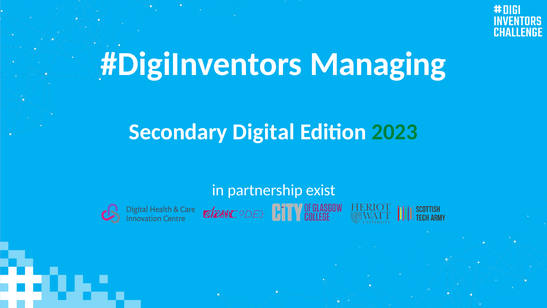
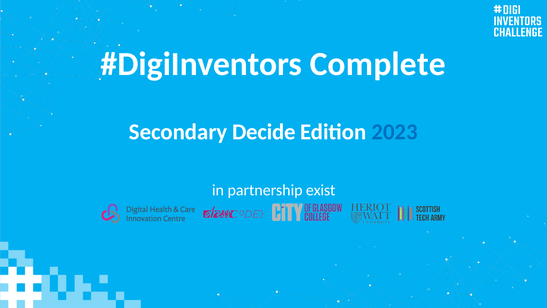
Managing: Managing -> Complete
Digital: Digital -> Decide
2023 colour: green -> blue
